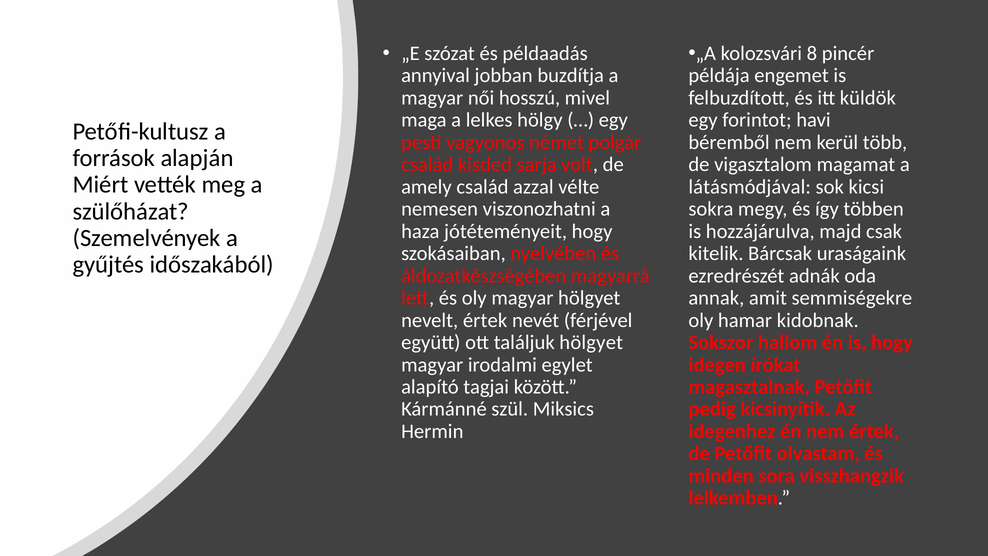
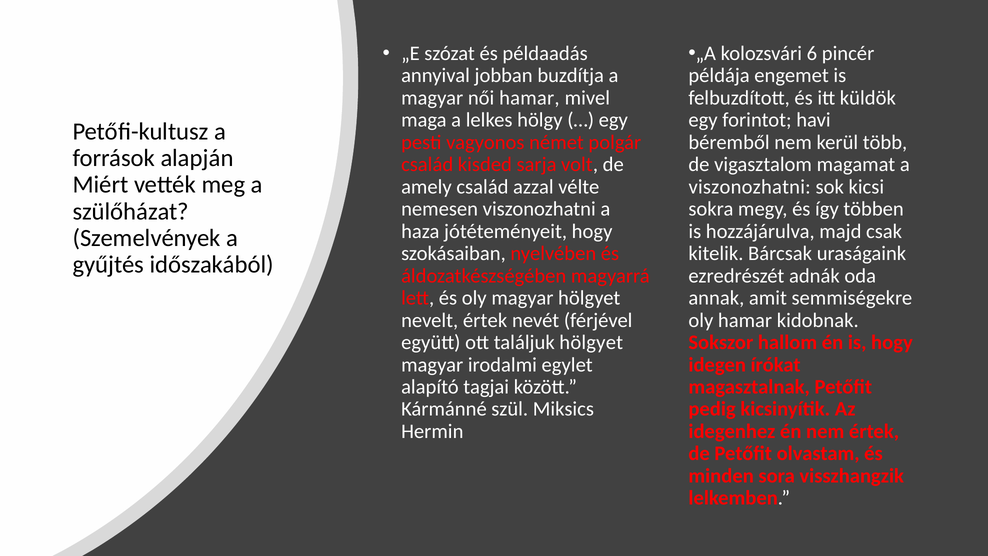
8: 8 -> 6
női hosszú: hosszú -> hamar
látásmódjával at (750, 187): látásmódjával -> viszonozhatni
